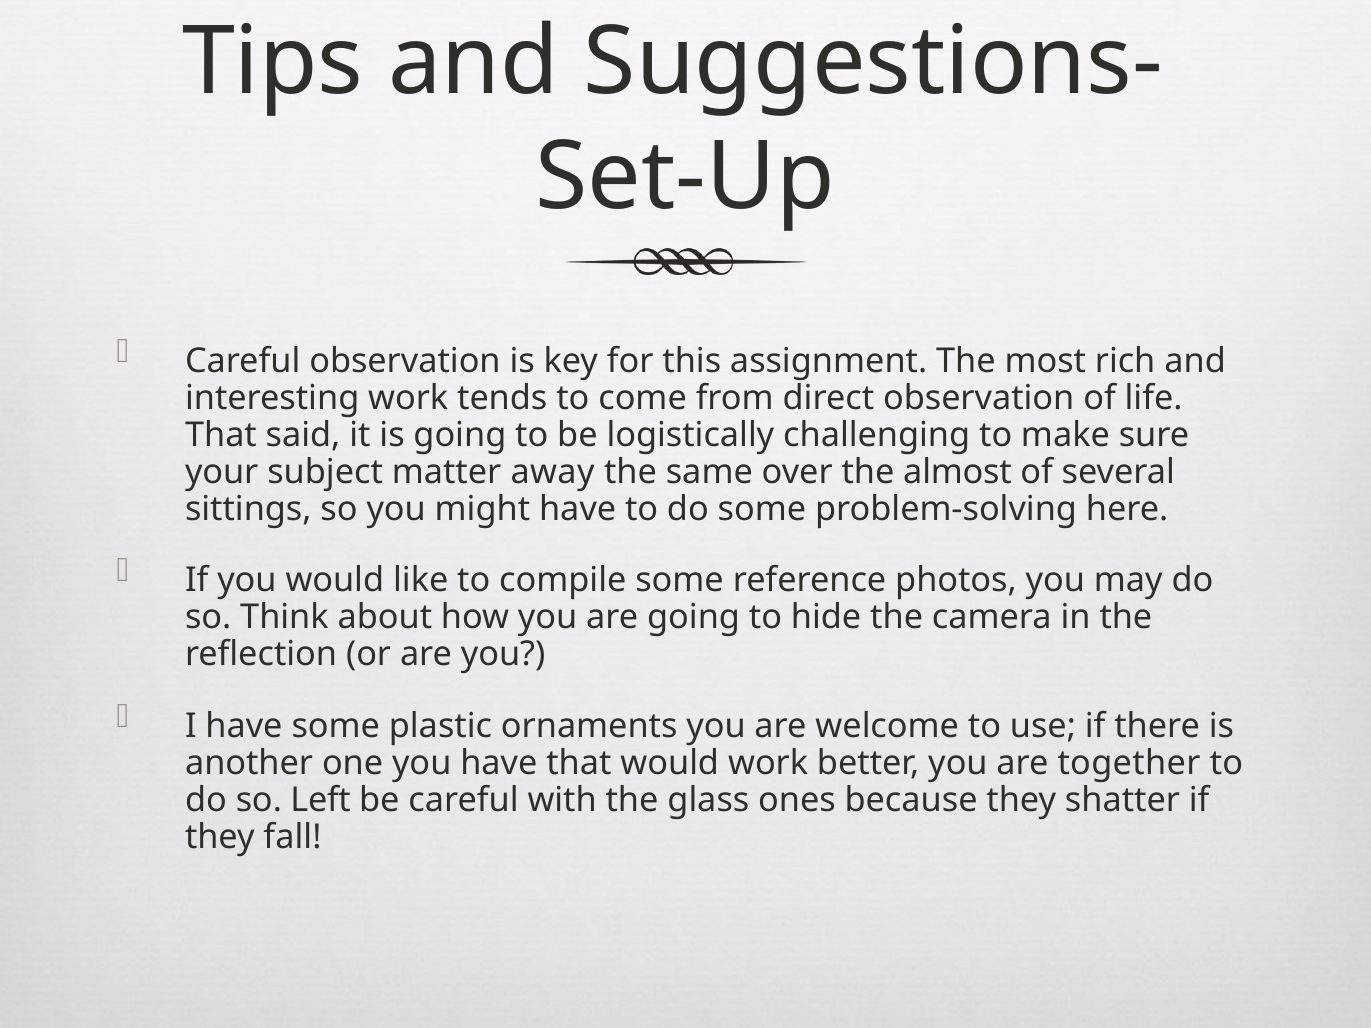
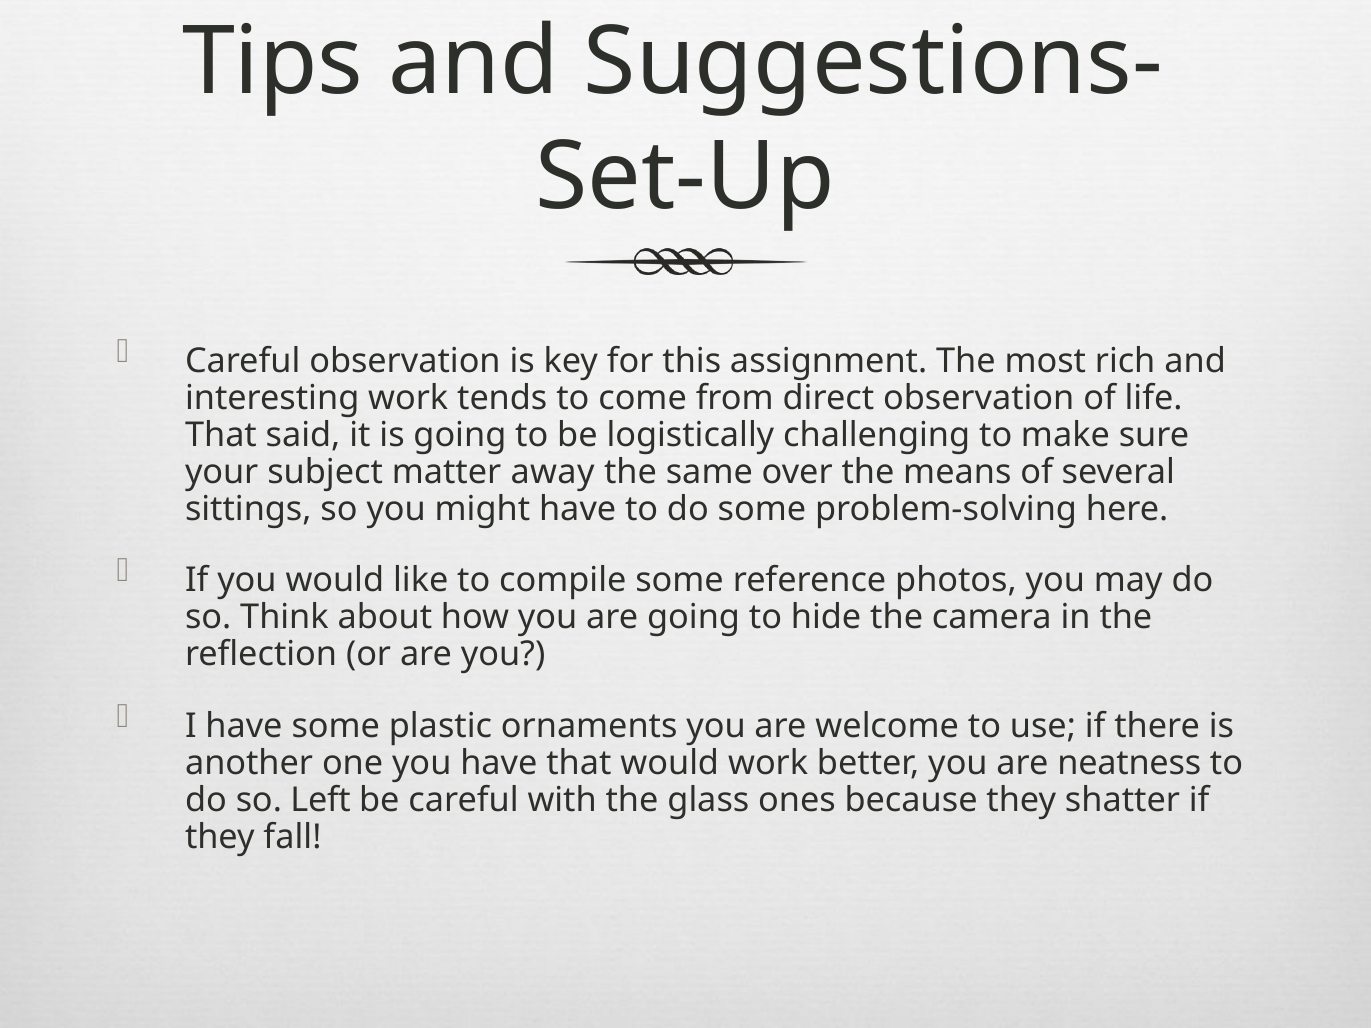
almost: almost -> means
together: together -> neatness
